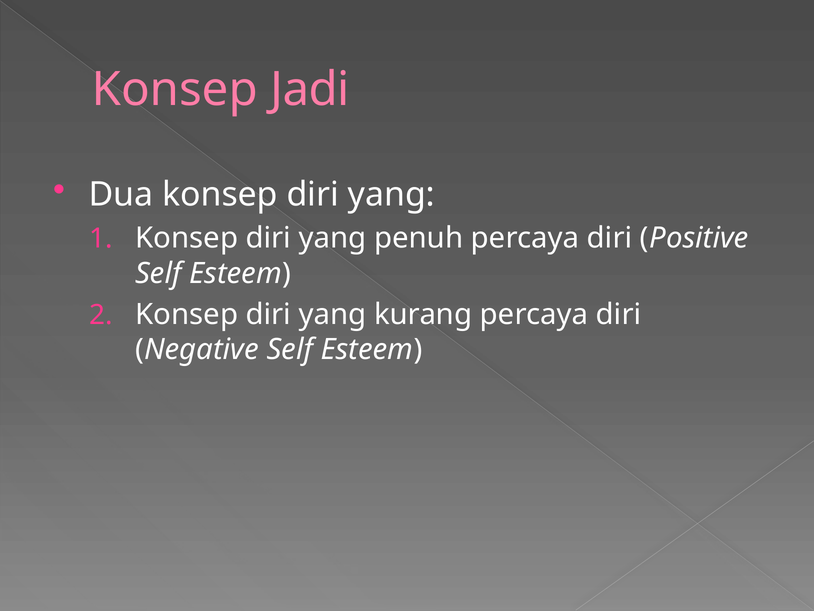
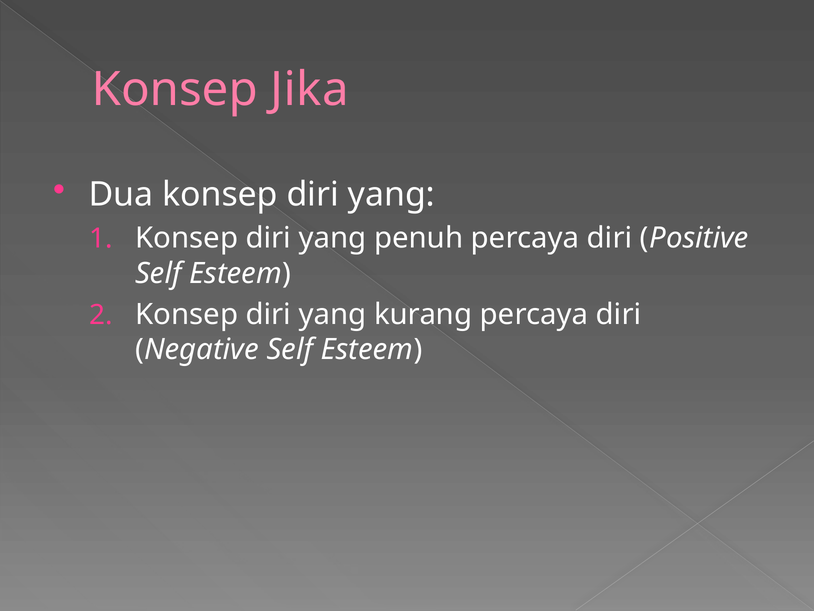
Jadi: Jadi -> Jika
